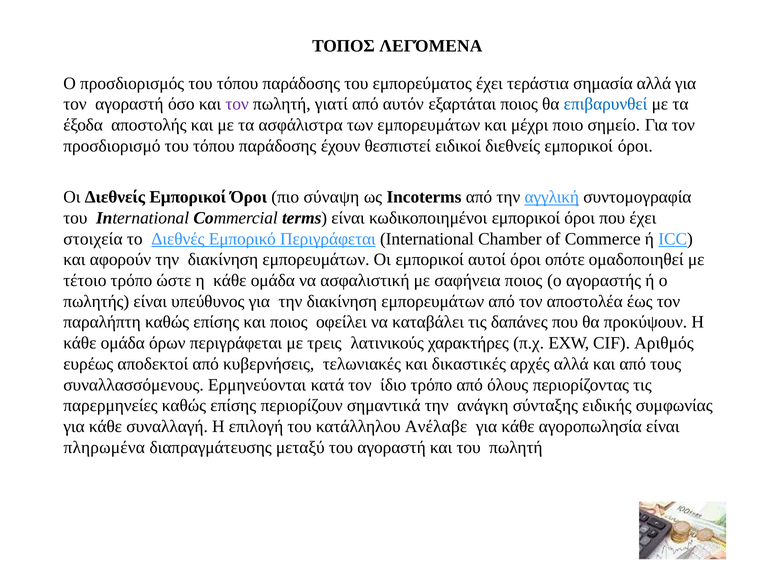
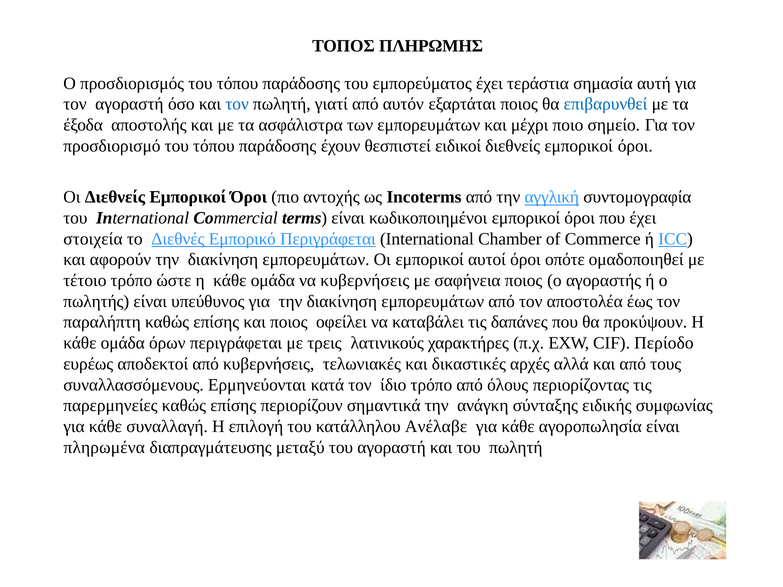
ΛΕΓΌΜΕΝΑ: ΛΕΓΌΜΕΝΑ -> ΠΛΗΡΩΜΗΣ
σημασία αλλά: αλλά -> αυτή
τον at (237, 104) colour: purple -> blue
σύναψη: σύναψη -> αντοχής
να ασφαλιστική: ασφαλιστική -> κυβερνήσεις
Αριθμός: Αριθμός -> Περίοδο
